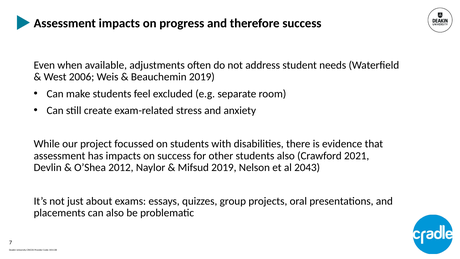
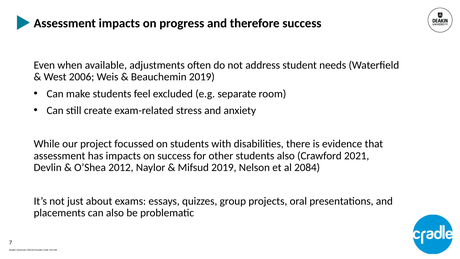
2043: 2043 -> 2084
